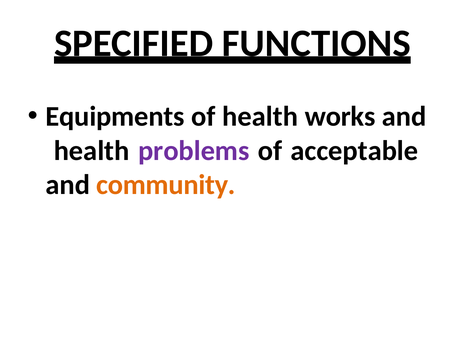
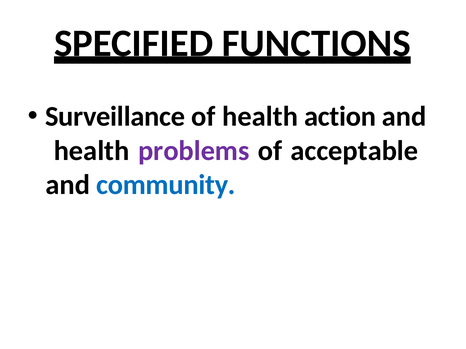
Equipments: Equipments -> Surveillance
works: works -> action
community colour: orange -> blue
